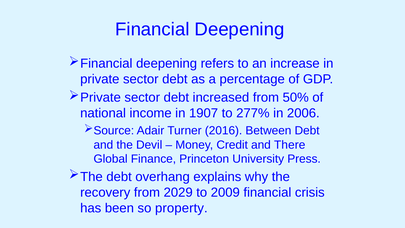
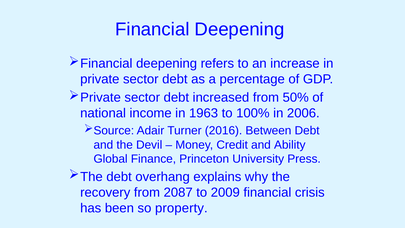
1907: 1907 -> 1963
277%: 277% -> 100%
There: There -> Ability
2029: 2029 -> 2087
